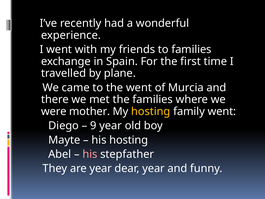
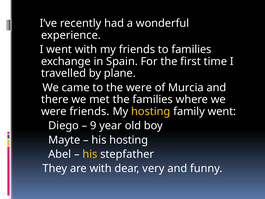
the went: went -> were
were mother: mother -> friends
his at (90, 154) colour: pink -> yellow
are year: year -> with
dear year: year -> very
